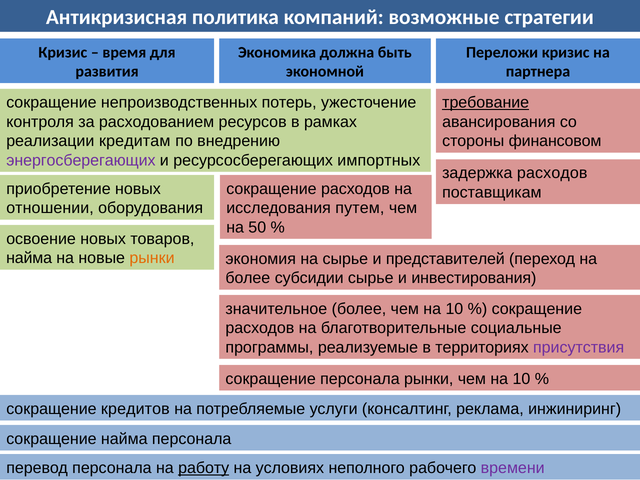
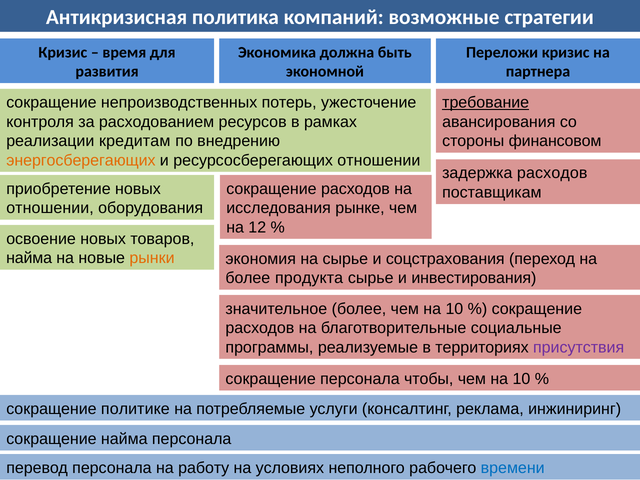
энергосберегающих colour: purple -> orange
ресурсосберегающих импортных: импортных -> отношении
путем: путем -> рынке
50: 50 -> 12
представителей: представителей -> соцстрахования
субсидии: субсидии -> продукта
персонала рынки: рынки -> чтобы
кредитов: кредитов -> политике
работу underline: present -> none
времени colour: purple -> blue
